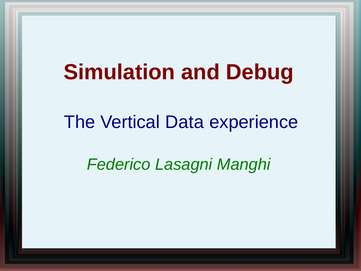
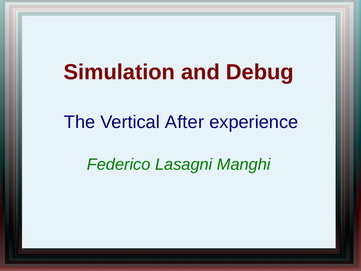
Data: Data -> After
